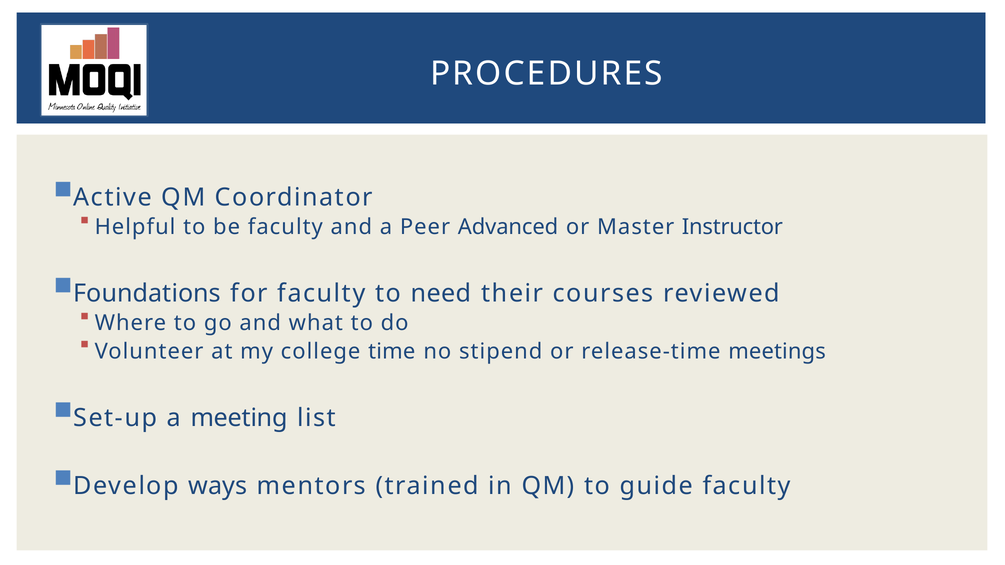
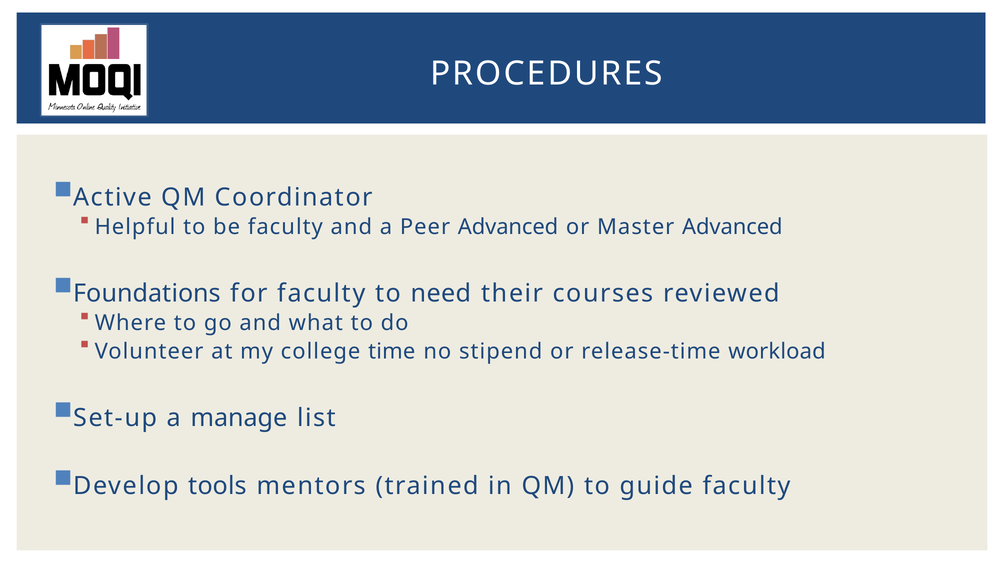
Master Instructor: Instructor -> Advanced
meetings: meetings -> workload
meeting: meeting -> manage
ways: ways -> tools
